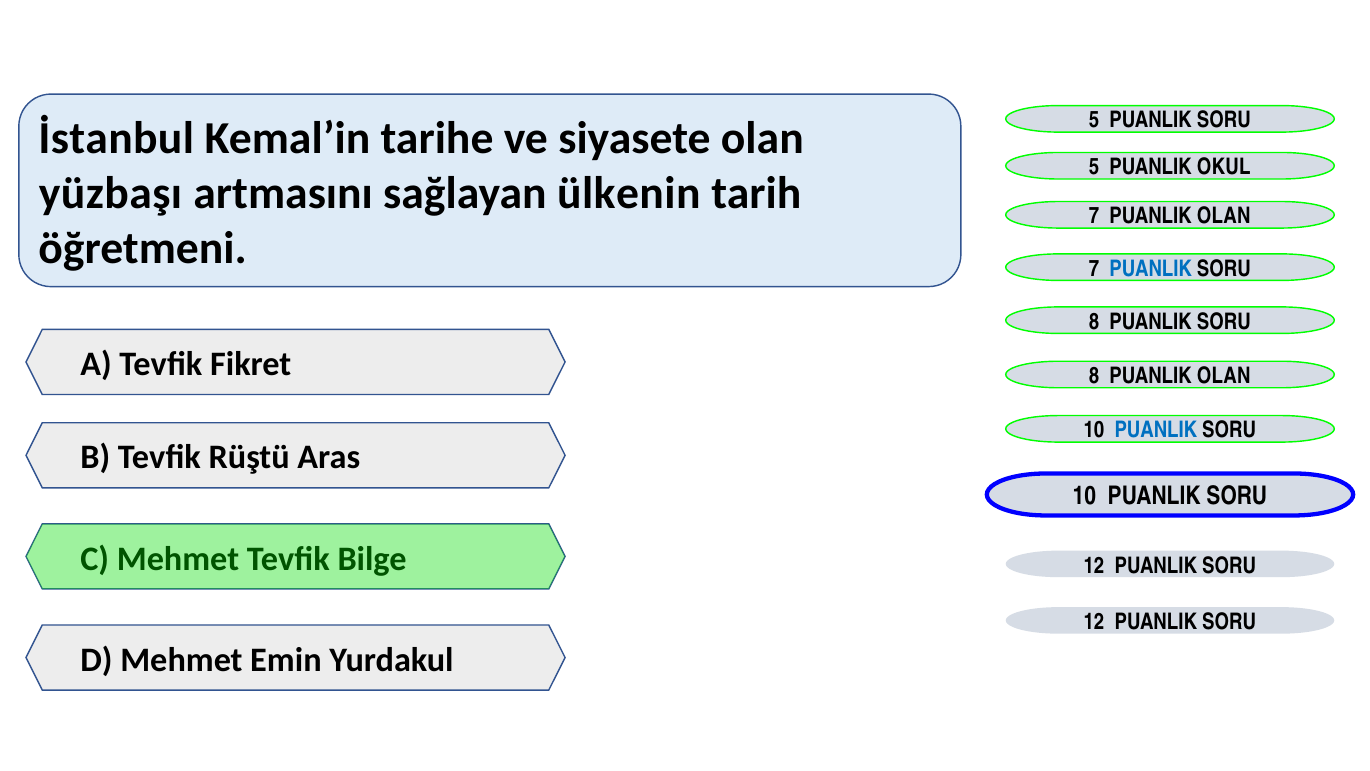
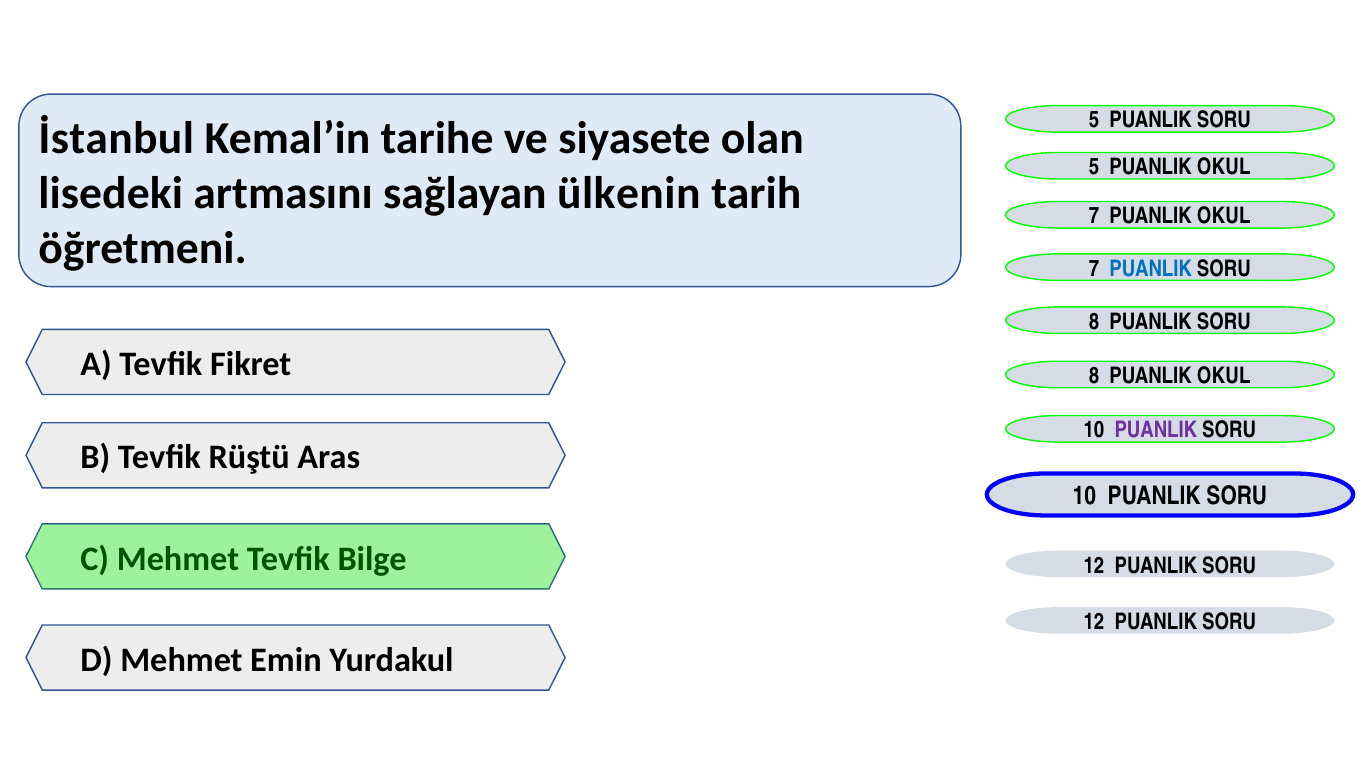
yüzbaşı: yüzbaşı -> lisedeki
7 PUANLIK OLAN: OLAN -> OKUL
8 PUANLIK OLAN: OLAN -> OKUL
PUANLIK at (1156, 430) colour: blue -> purple
